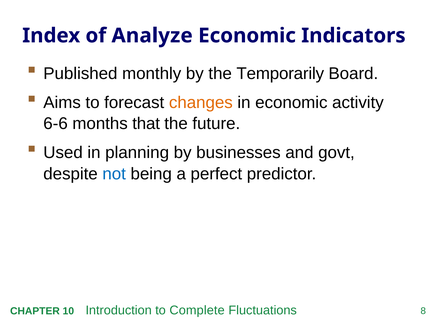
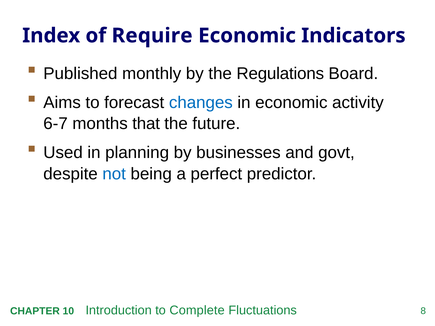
Analyze: Analyze -> Require
Temporarily: Temporarily -> Regulations
changes colour: orange -> blue
6-6: 6-6 -> 6-7
